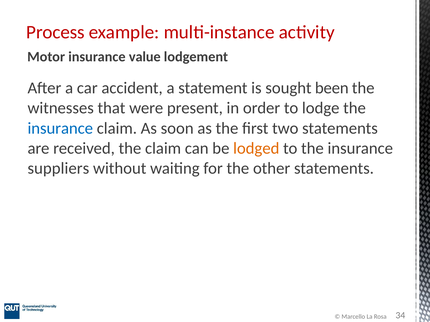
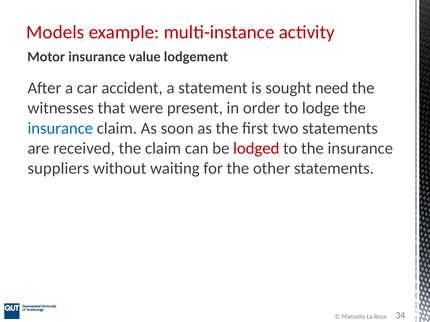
Process: Process -> Models
been: been -> need
lodged colour: orange -> red
